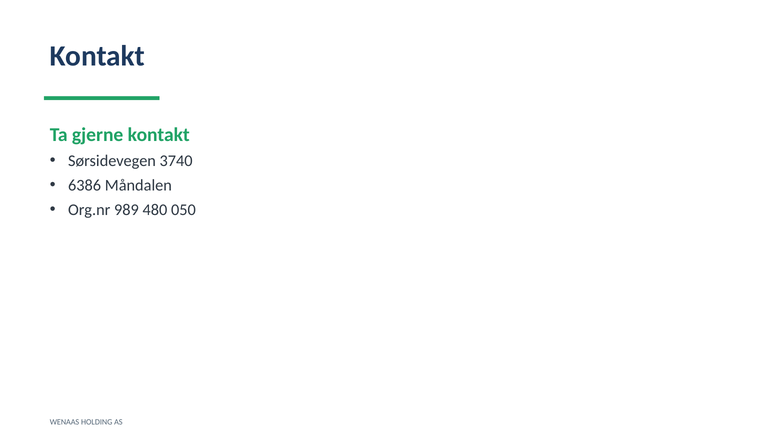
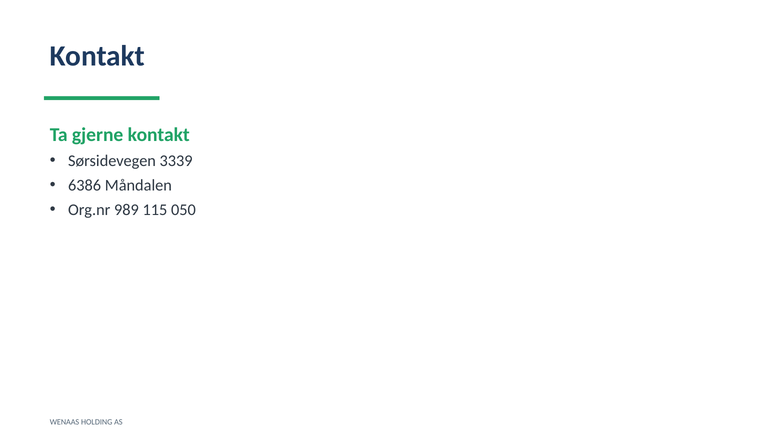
3740: 3740 -> 3339
480: 480 -> 115
